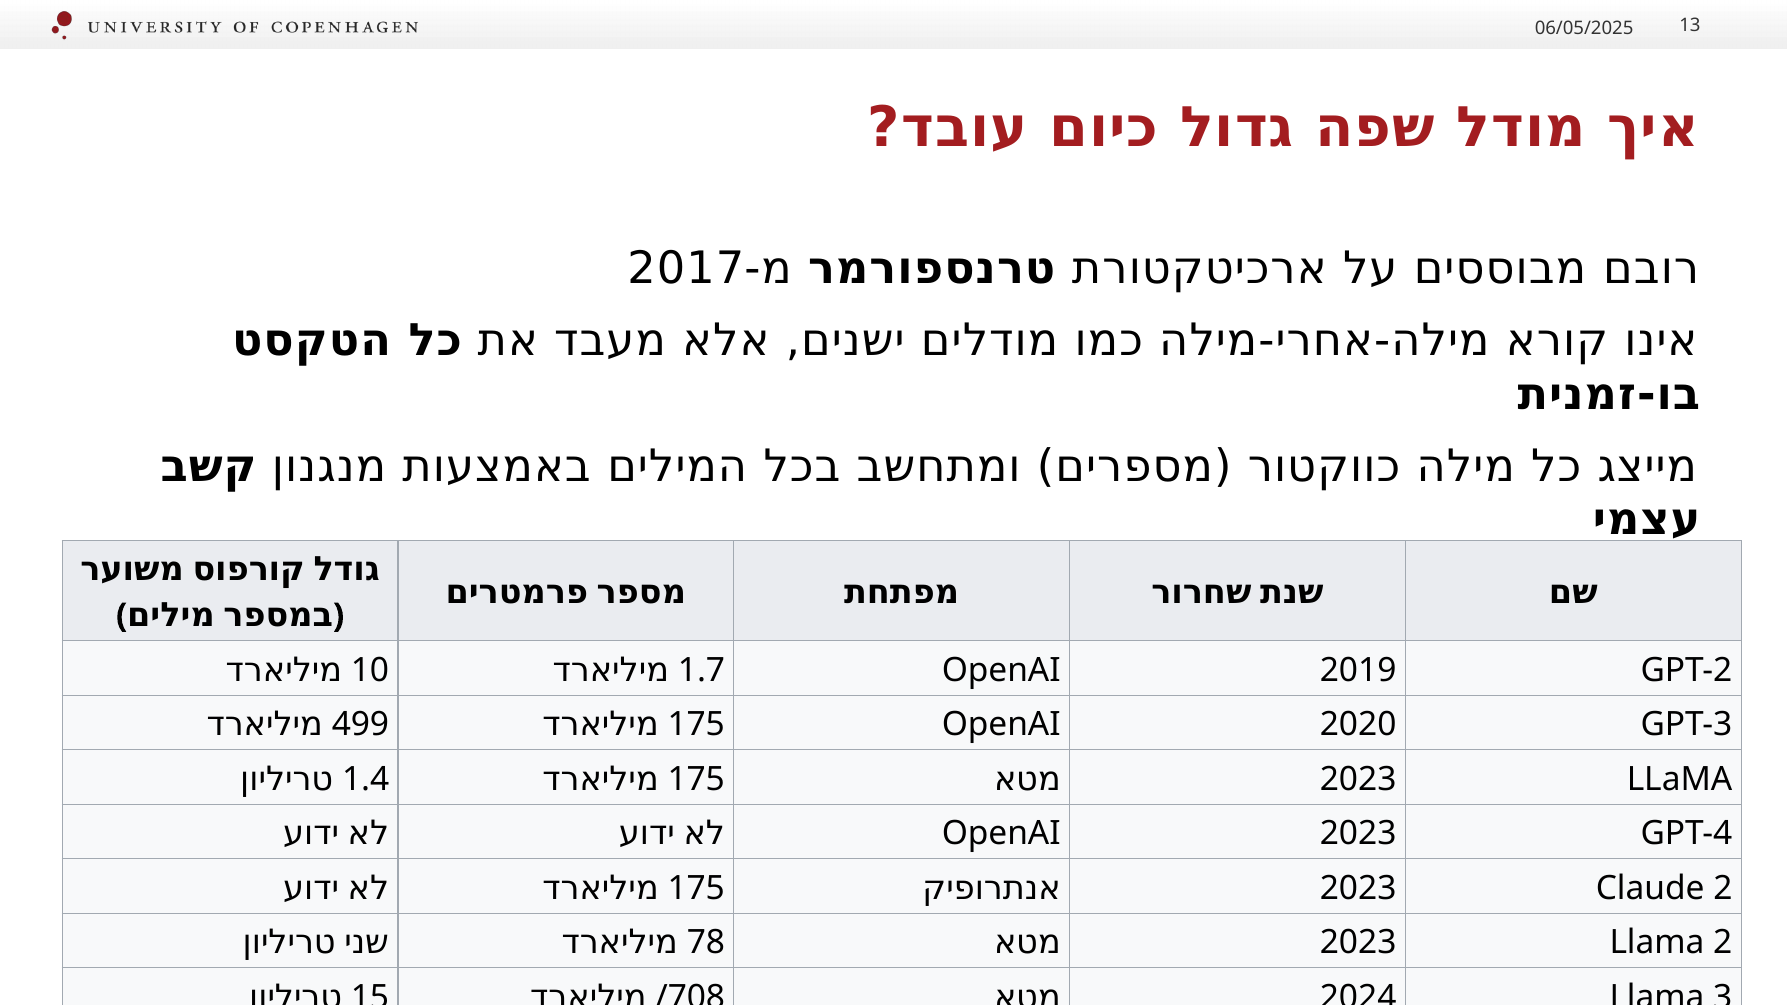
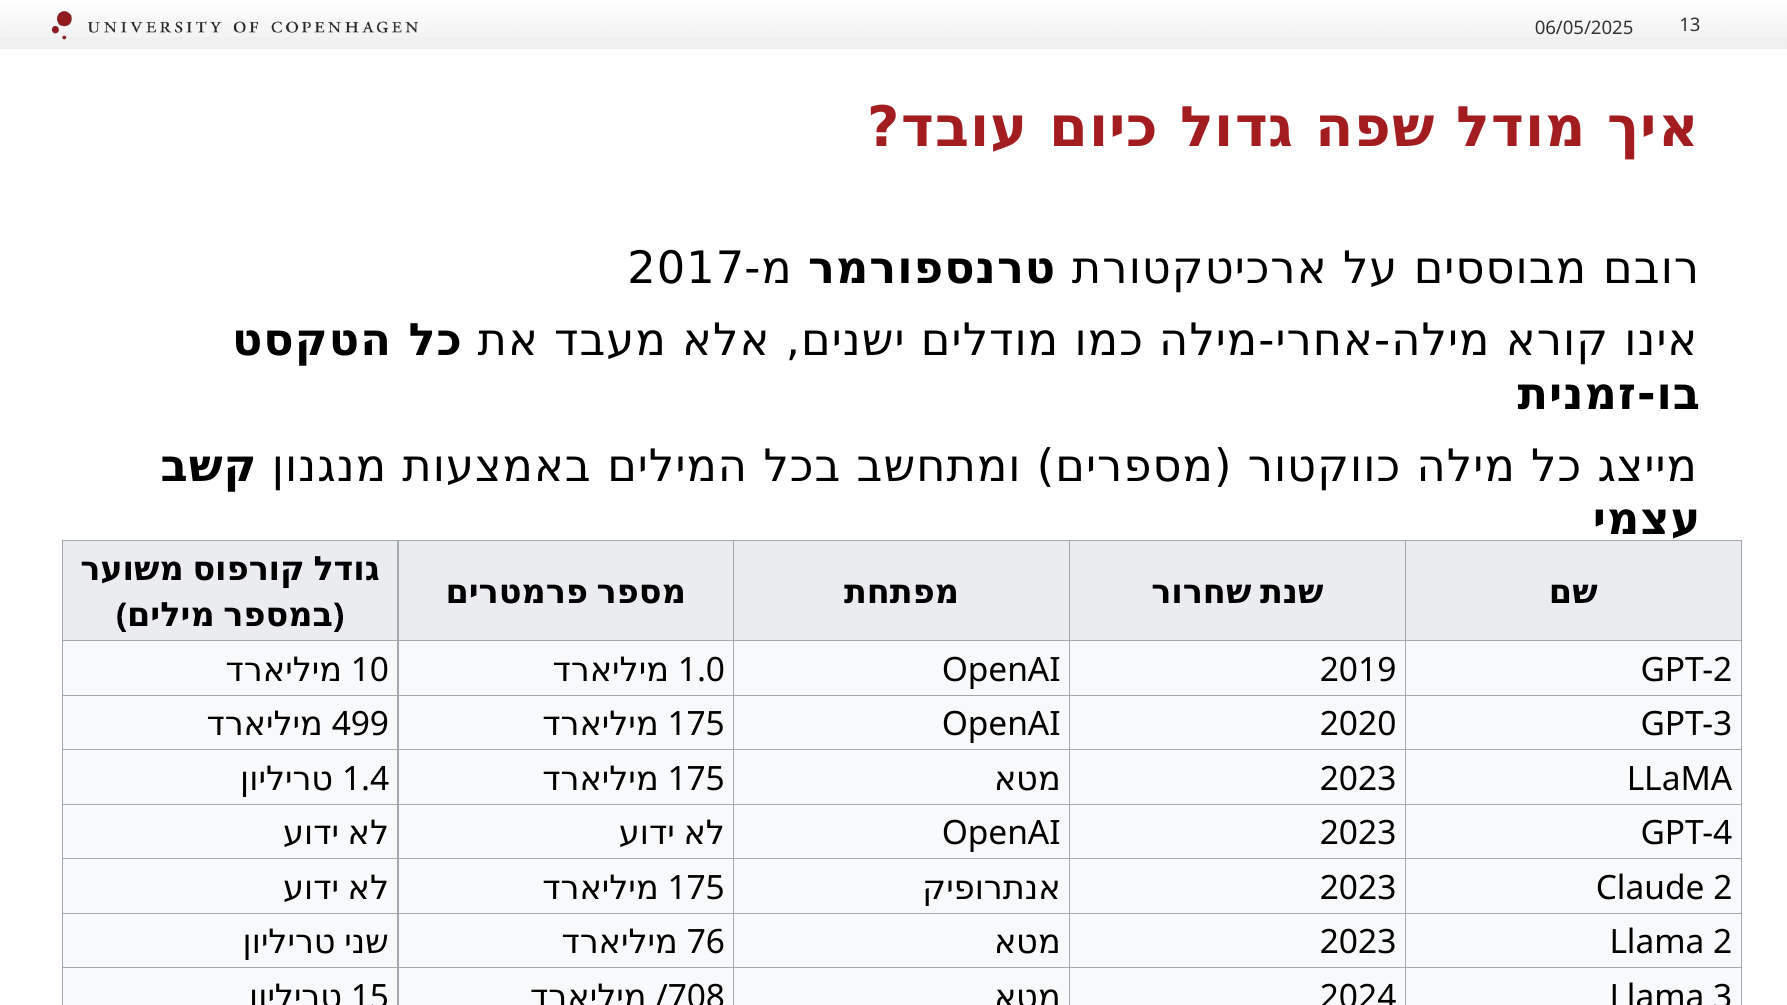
1.7: 1.7 -> 1.0
78: 78 -> 76
